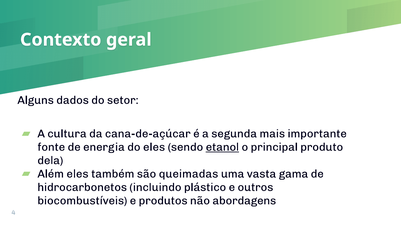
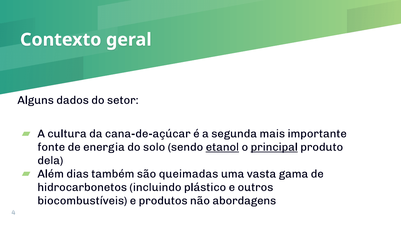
do eles: eles -> solo
principal underline: none -> present
Além eles: eles -> dias
